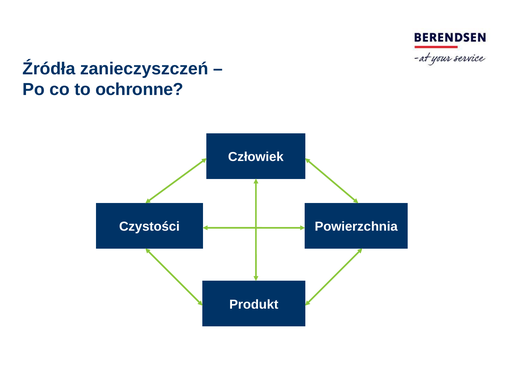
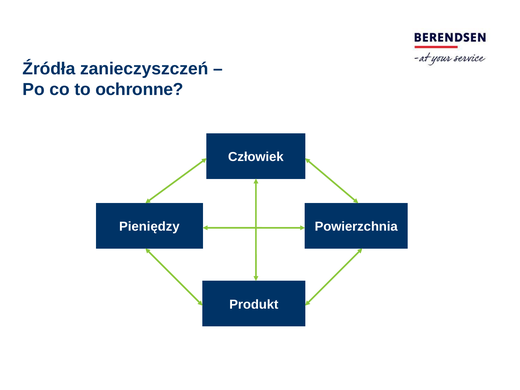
Czystości: Czystości -> Pieniędzy
